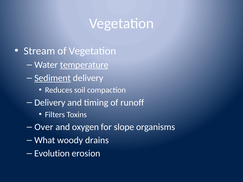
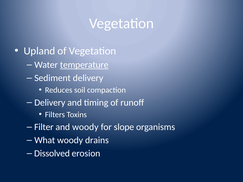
Stream: Stream -> Upland
Sediment underline: present -> none
Over: Over -> Filter
and oxygen: oxygen -> woody
Evolution: Evolution -> Dissolved
